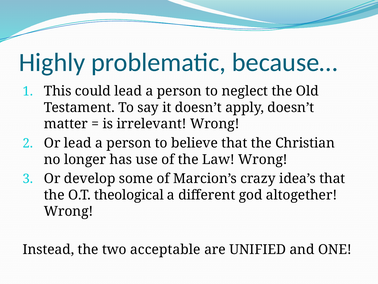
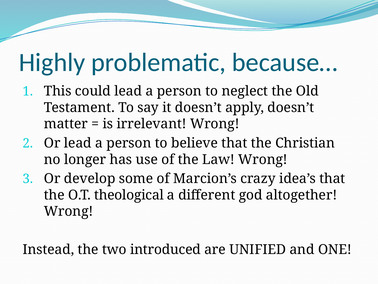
acceptable: acceptable -> introduced
